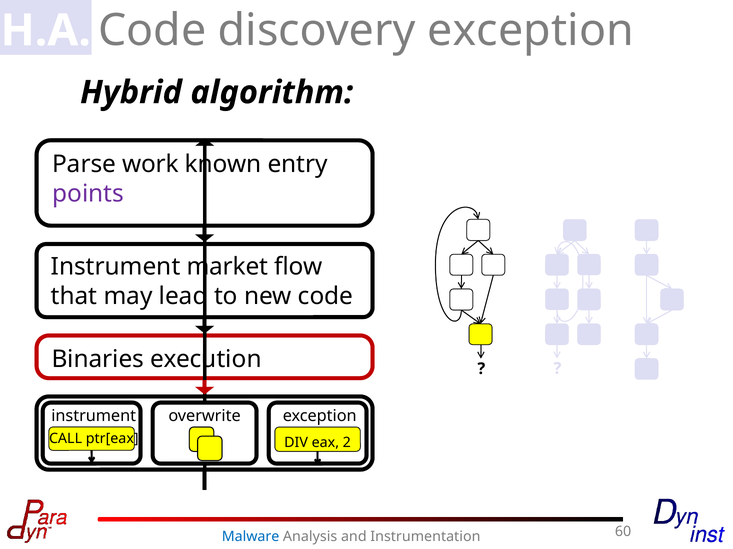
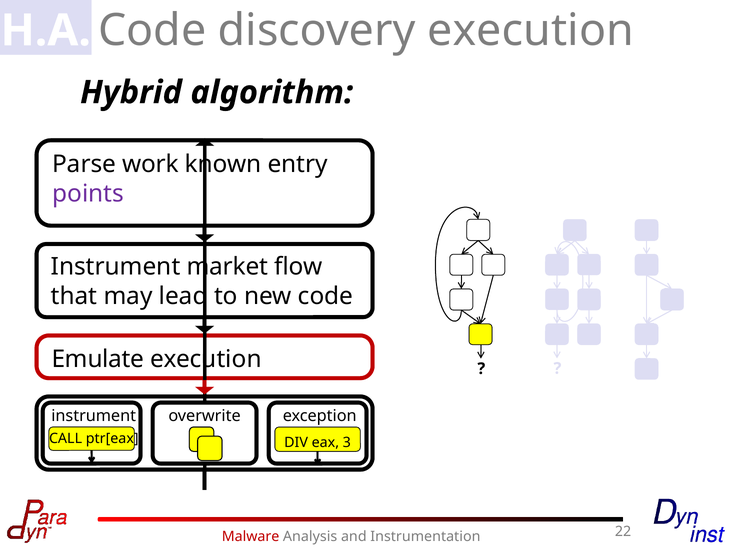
discovery exception: exception -> execution
Binaries: Binaries -> Emulate
2: 2 -> 3
Malware colour: blue -> red
60: 60 -> 22
